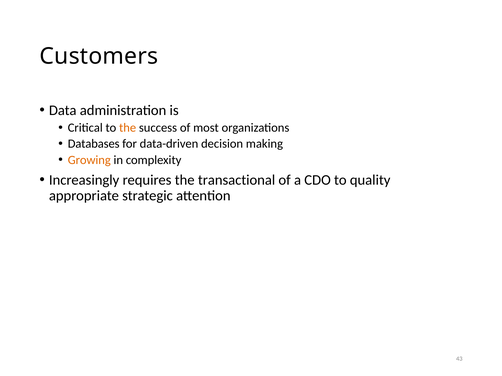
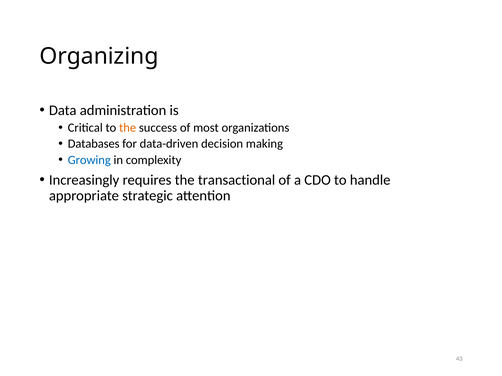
Customers: Customers -> Organizing
Growing colour: orange -> blue
quality: quality -> handle
